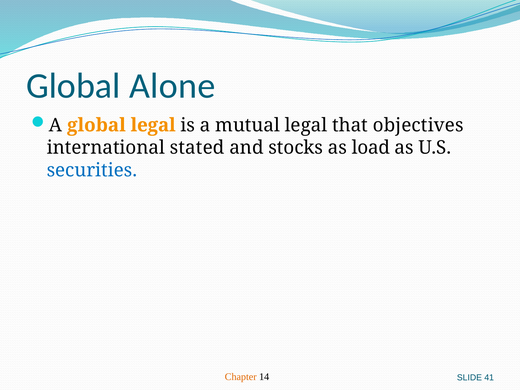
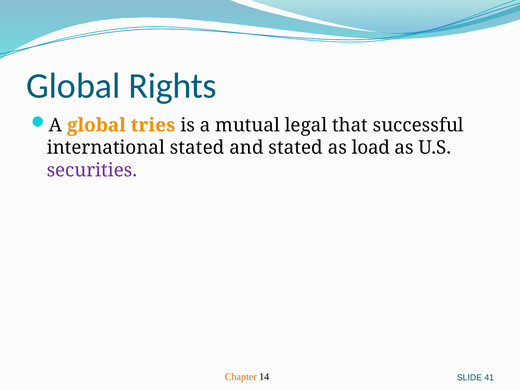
Alone: Alone -> Rights
global legal: legal -> tries
objectives: objectives -> successful
and stocks: stocks -> stated
securities colour: blue -> purple
